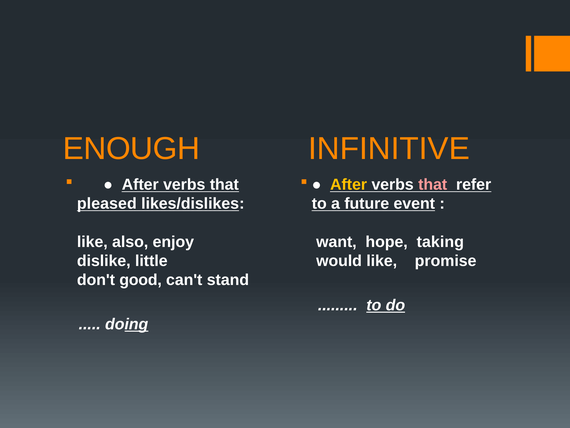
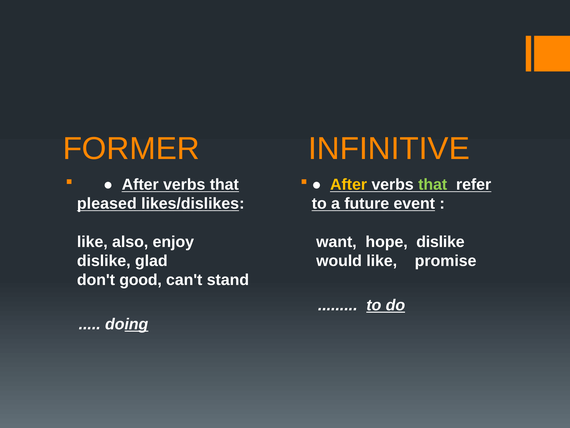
ENOUGH: ENOUGH -> FORMER
that at (433, 184) colour: pink -> light green
hope taking: taking -> dislike
little: little -> glad
